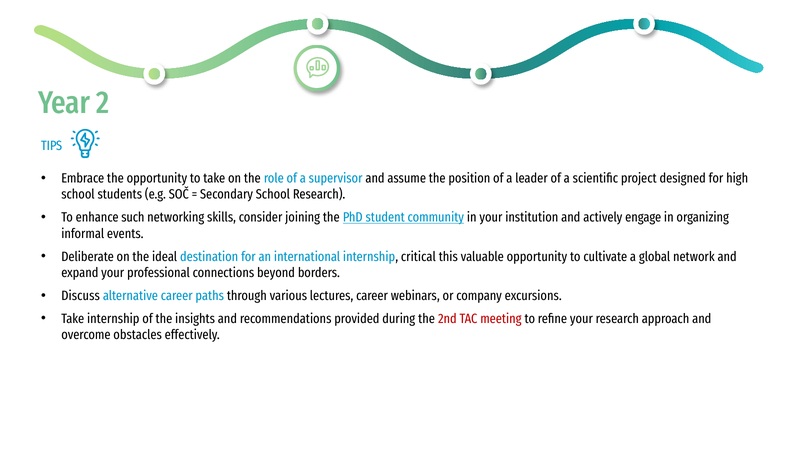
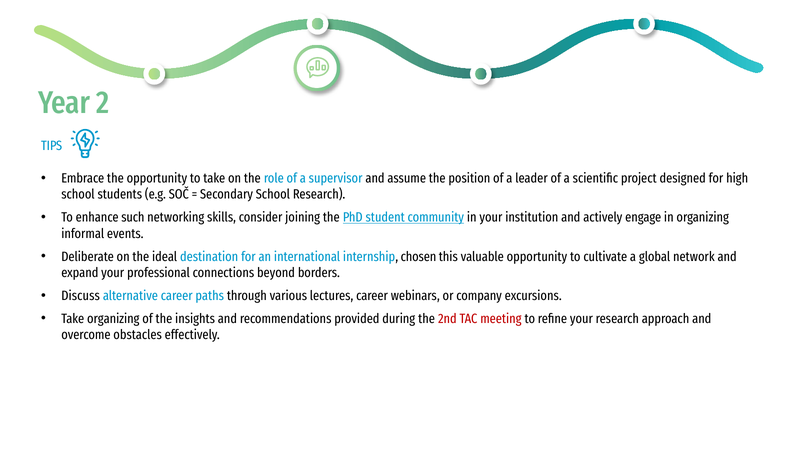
critical: critical -> chosen
Take internship: internship -> organizing
